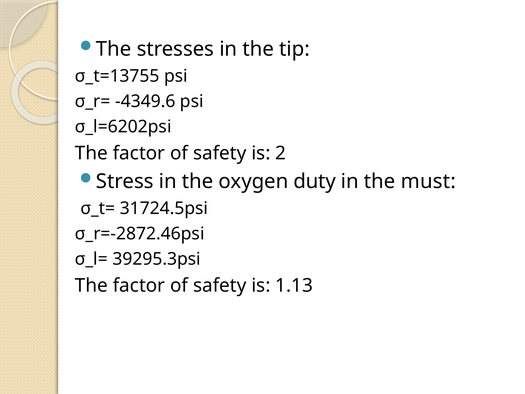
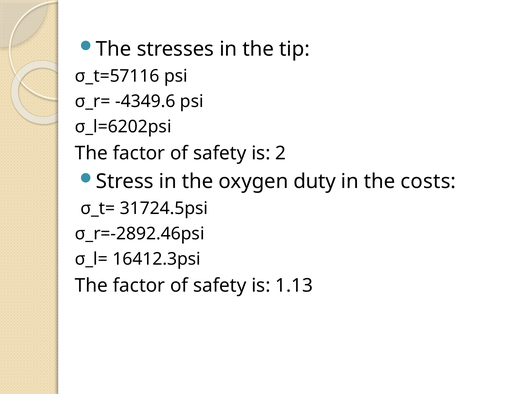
σ_t=13755: σ_t=13755 -> σ_t=57116
must: must -> costs
σ_r=-2872.46psi: σ_r=-2872.46psi -> σ_r=-2892.46psi
39295.3psi: 39295.3psi -> 16412.3psi
